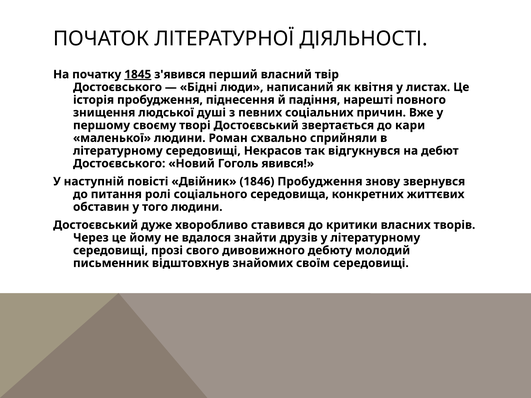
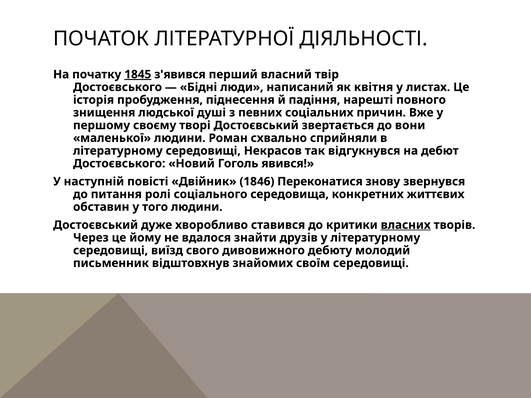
кари: кари -> вони
1846 Пробудження: Пробудження -> Переконатися
власних underline: none -> present
прозі: прозі -> виїзд
